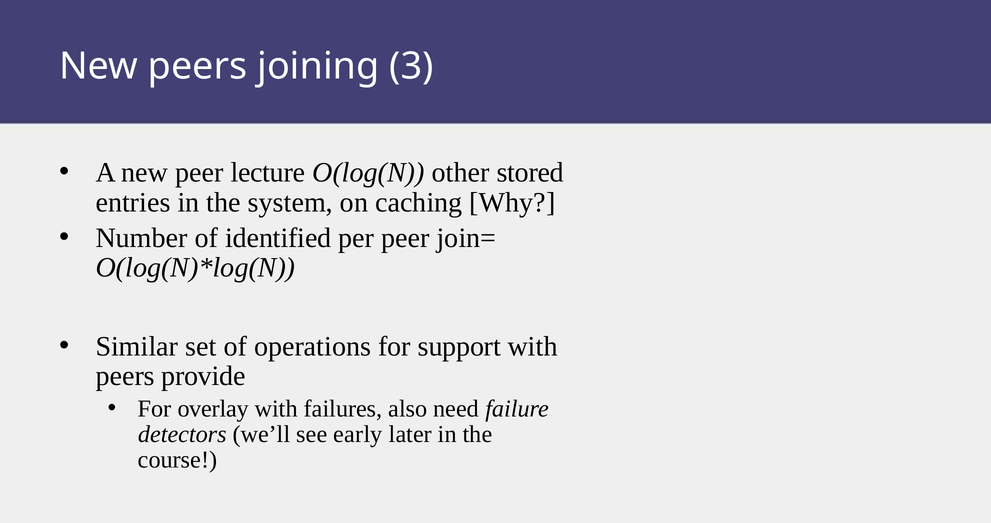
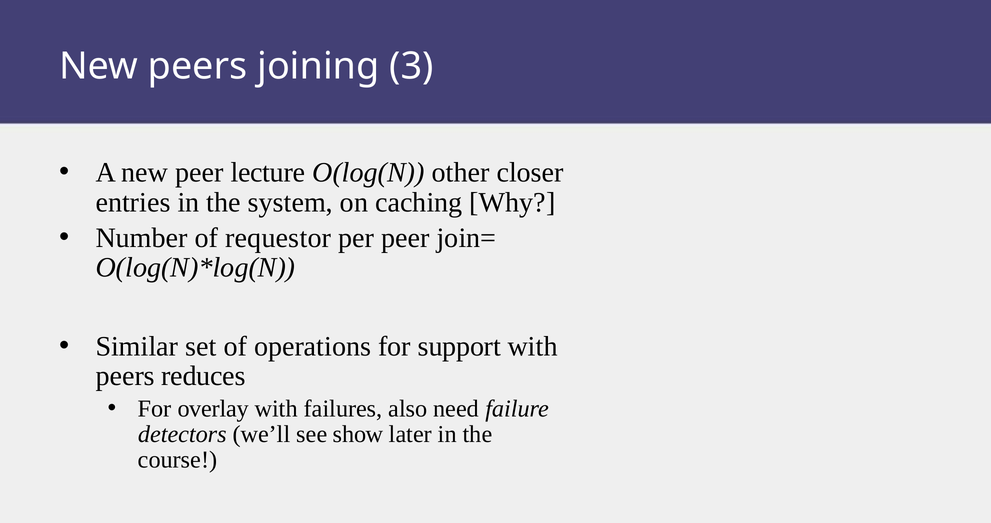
stored: stored -> closer
identified: identified -> requestor
provide: provide -> reduces
early: early -> show
